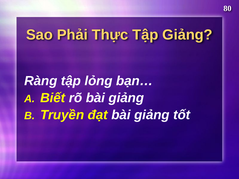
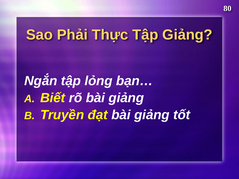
Ràng: Ràng -> Ngắn
